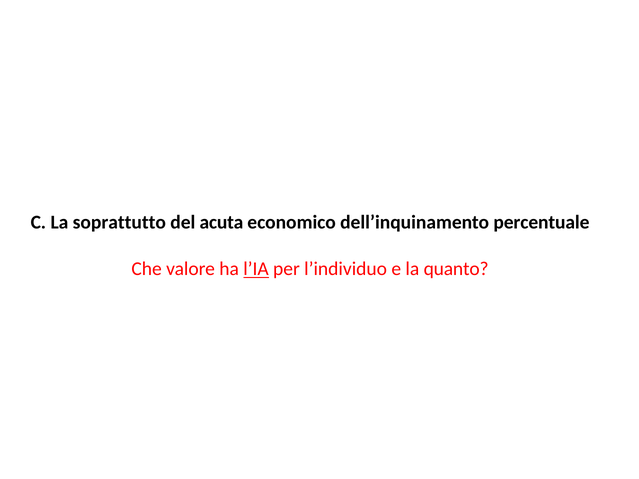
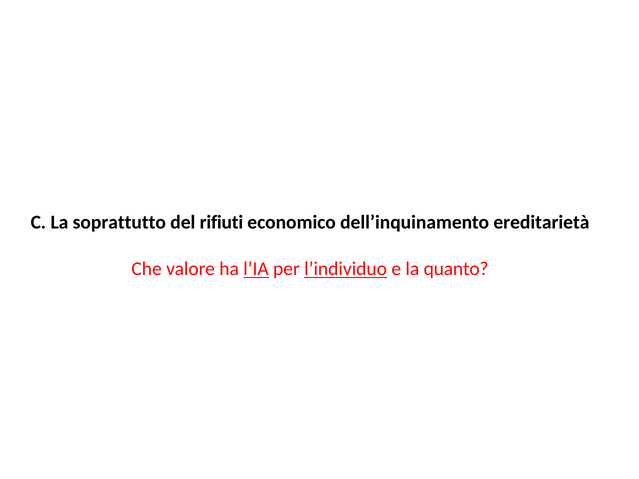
acuta: acuta -> rifiuti
percentuale: percentuale -> ereditarietà
l’individuo underline: none -> present
